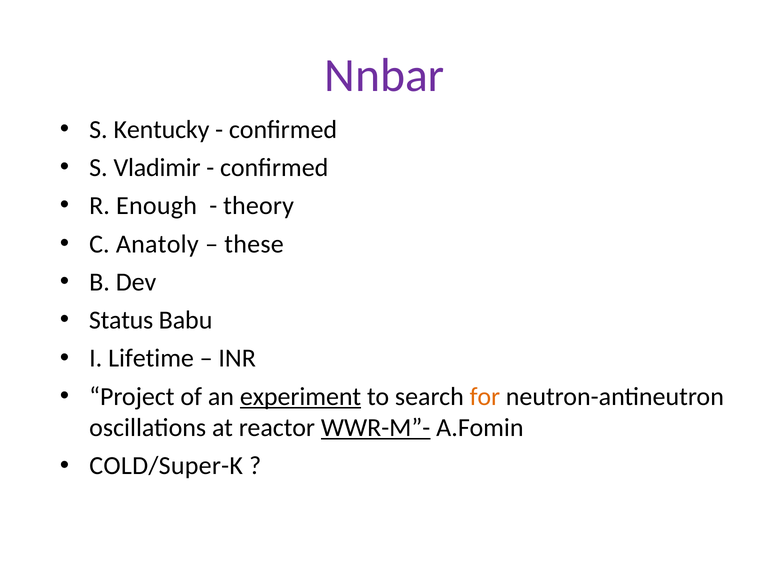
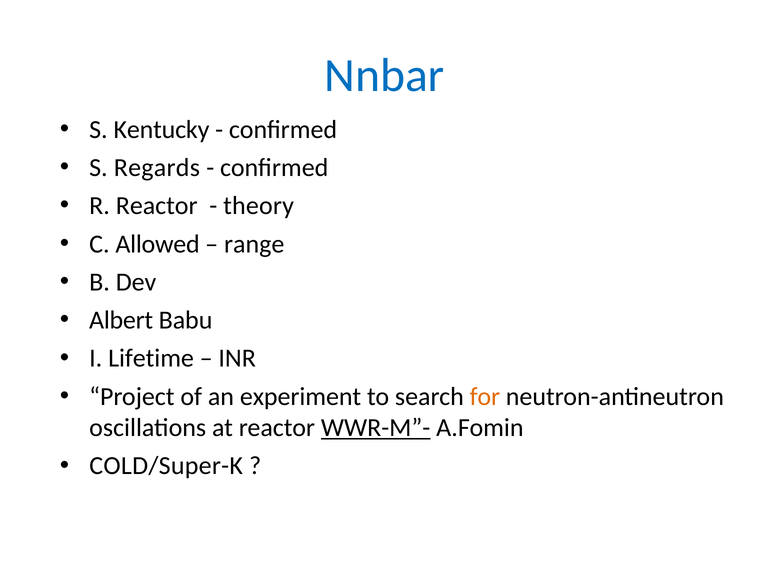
Nnbar colour: purple -> blue
Vladimir: Vladimir -> Regards
R Enough: Enough -> Reactor
Anatoly: Anatoly -> Allowed
these: these -> range
Status: Status -> Albert
experiment underline: present -> none
